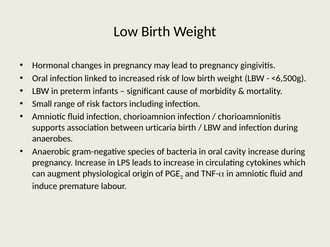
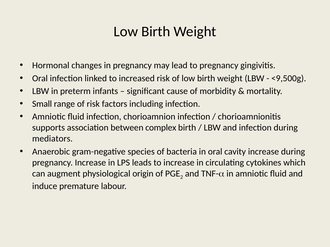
<6,500g: <6,500g -> <9,500g
urticaria: urticaria -> complex
anaerobes: anaerobes -> mediators
